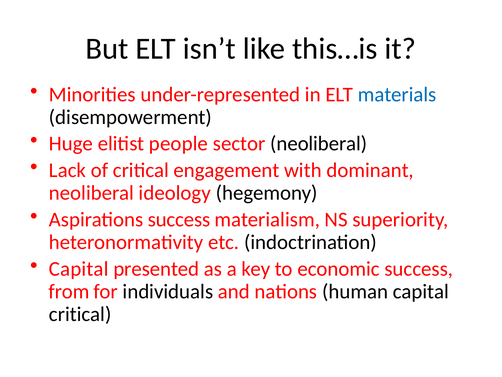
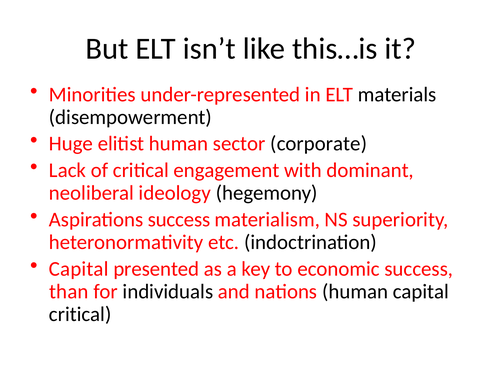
materials colour: blue -> black
elitist people: people -> human
sector neoliberal: neoliberal -> corporate
from: from -> than
